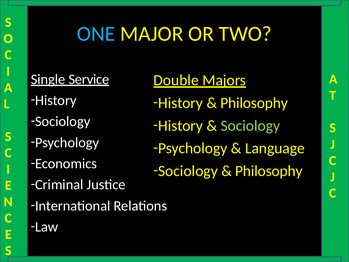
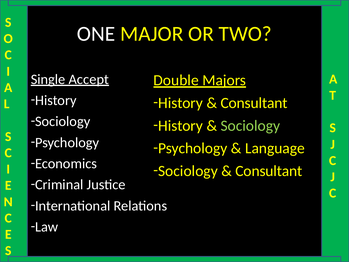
ONE colour: light blue -> white
Service: Service -> Accept
Philosophy at (254, 103): Philosophy -> Consultant
Philosophy at (269, 171): Philosophy -> Consultant
